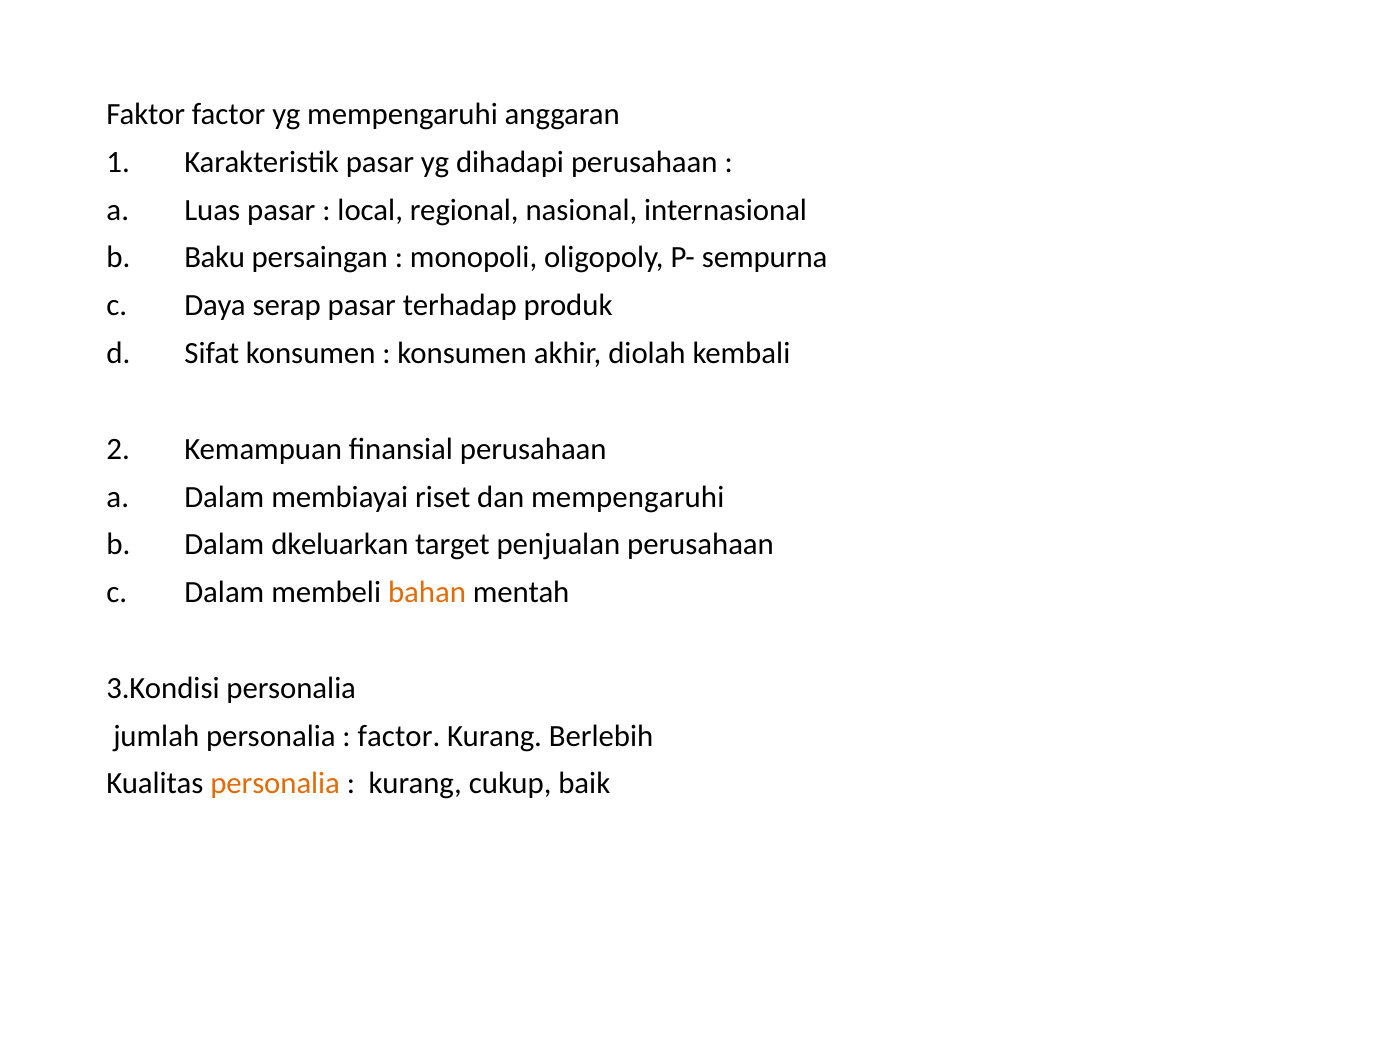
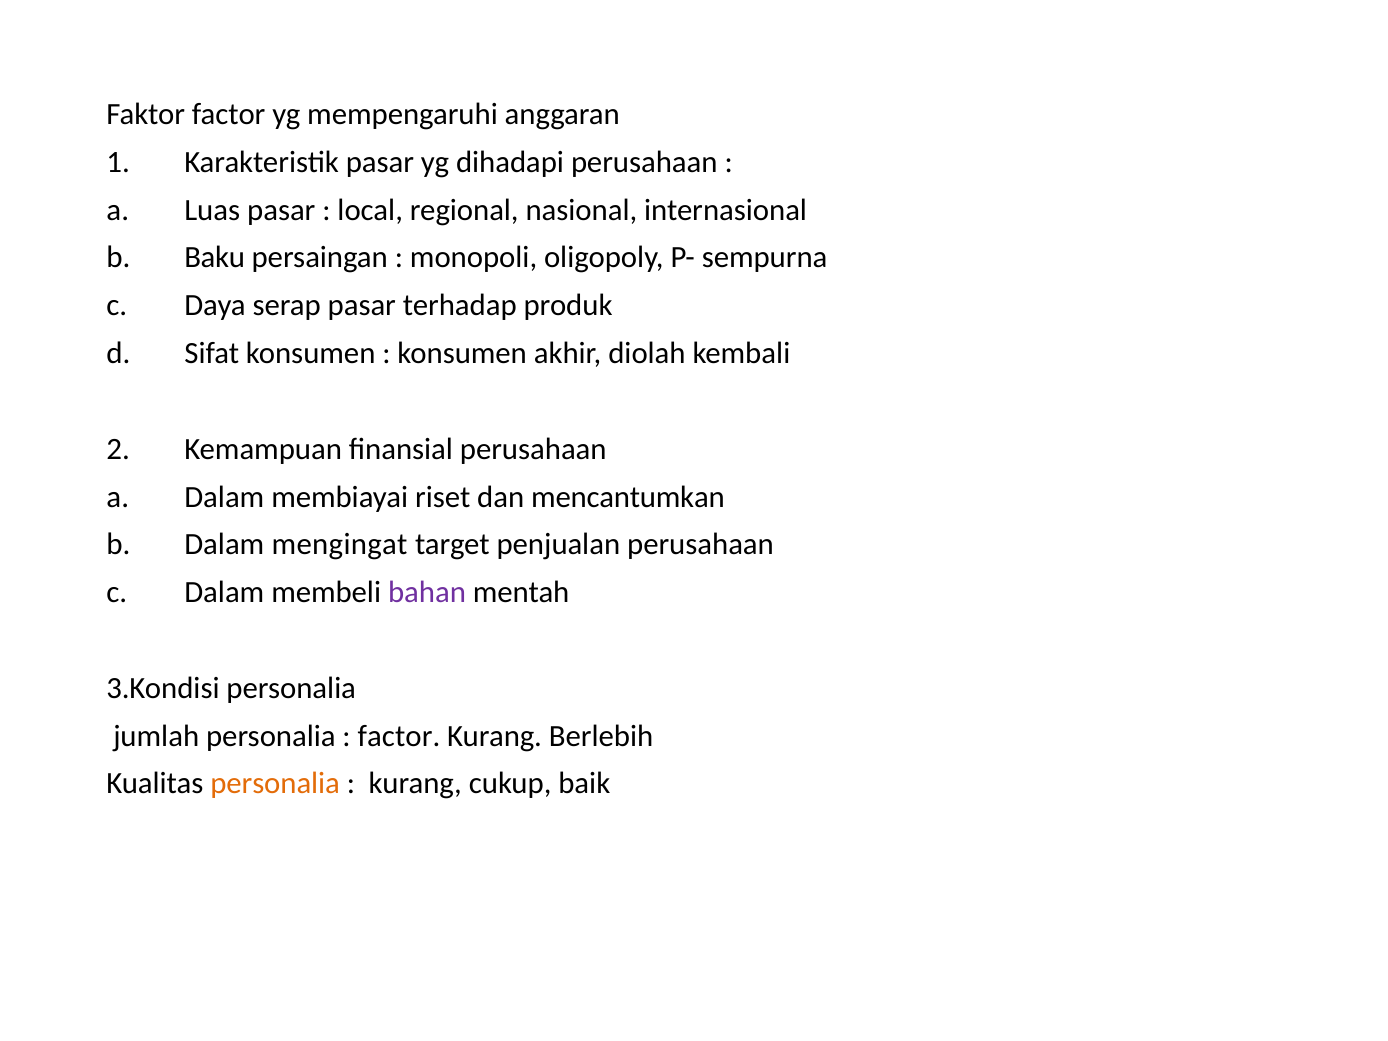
dan mempengaruhi: mempengaruhi -> mencantumkan
dkeluarkan: dkeluarkan -> mengingat
bahan colour: orange -> purple
